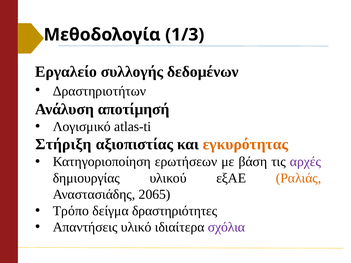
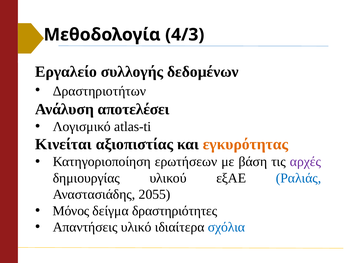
1/3: 1/3 -> 4/3
αποτίμησή: αποτίμησή -> αποτελέσει
Στήριξη: Στήριξη -> Κινείται
Ραλιάς colour: orange -> blue
2065: 2065 -> 2055
Τρόπο: Τρόπο -> Μόνος
σχόλια colour: purple -> blue
